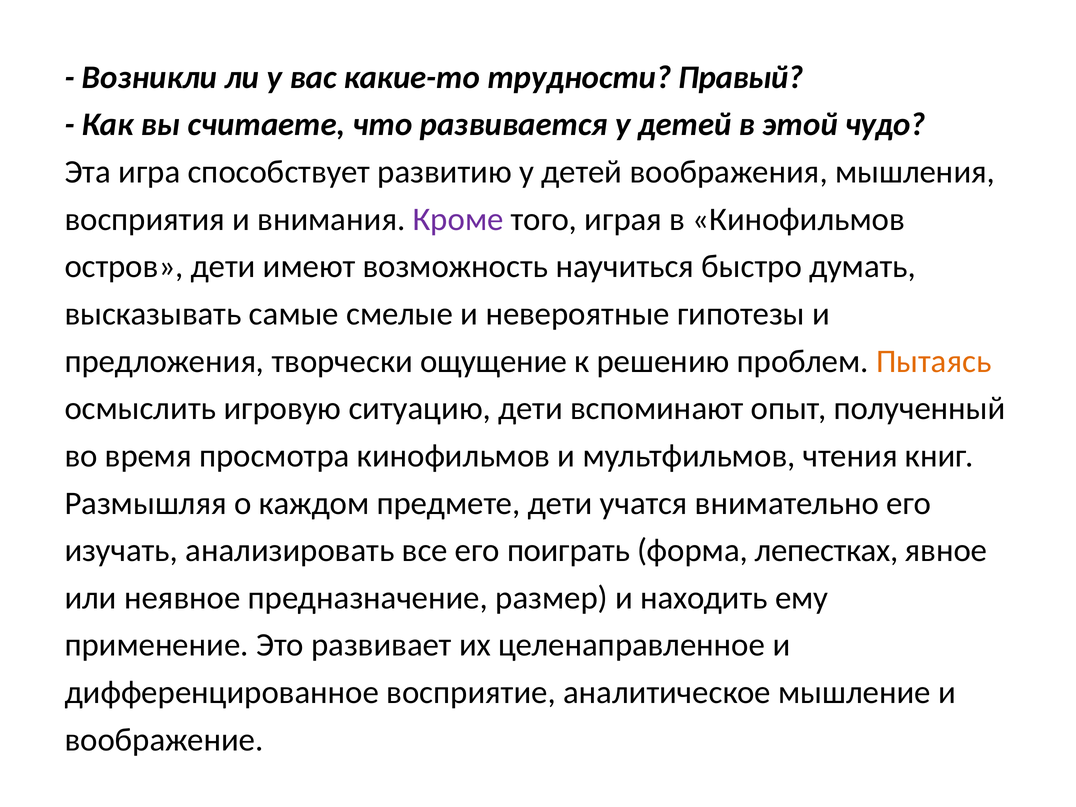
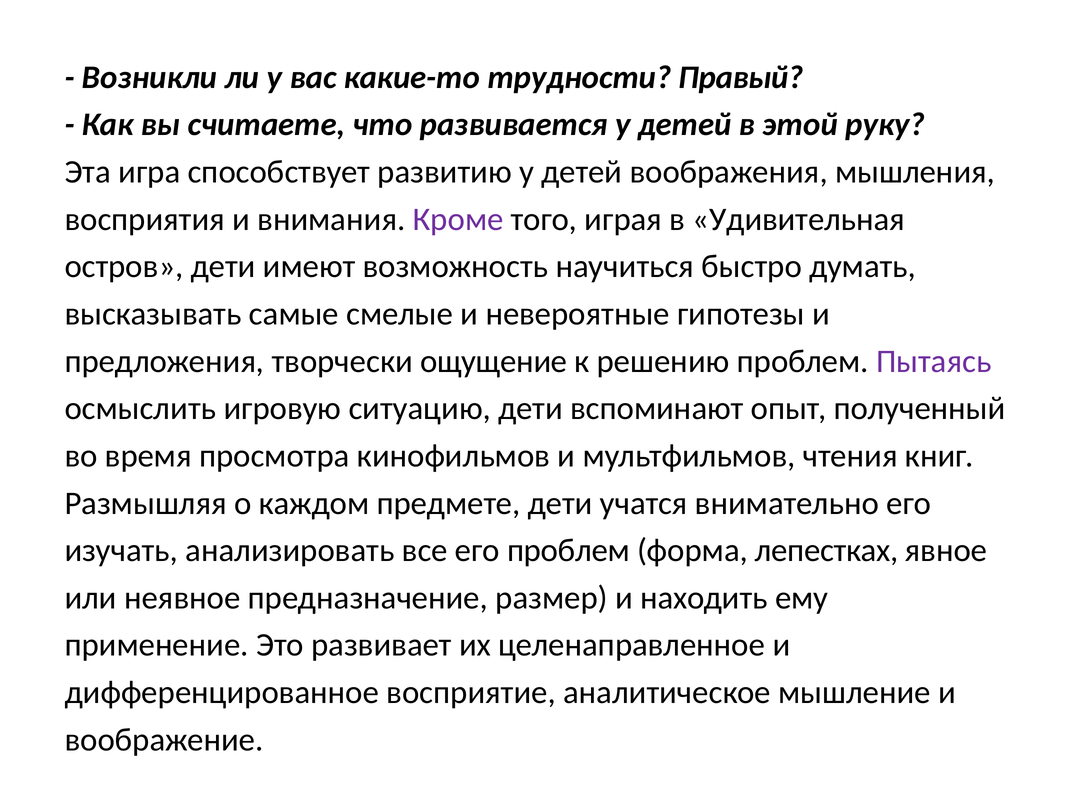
чудо: чудо -> руку
в Кинофильмов: Кинофильмов -> Удивительная
Пытаясь colour: orange -> purple
его поиграть: поиграть -> проблем
